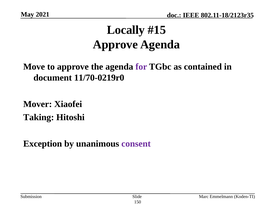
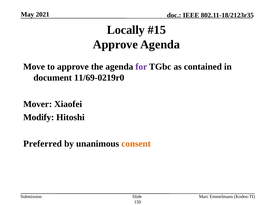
11/70-0219r0: 11/70-0219r0 -> 11/69-0219r0
Taking: Taking -> Modify
Exception: Exception -> Preferred
consent colour: purple -> orange
